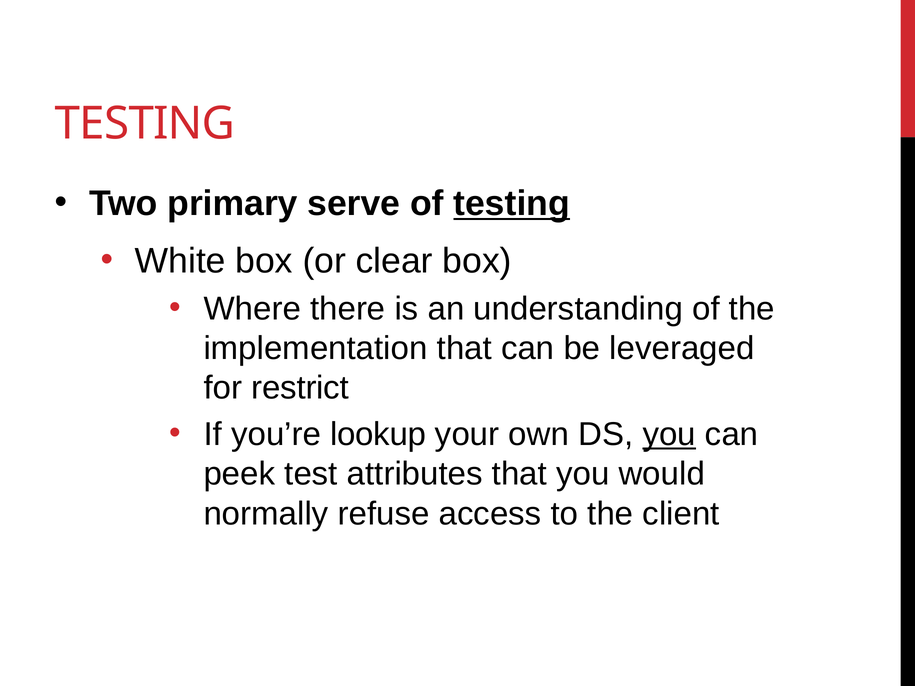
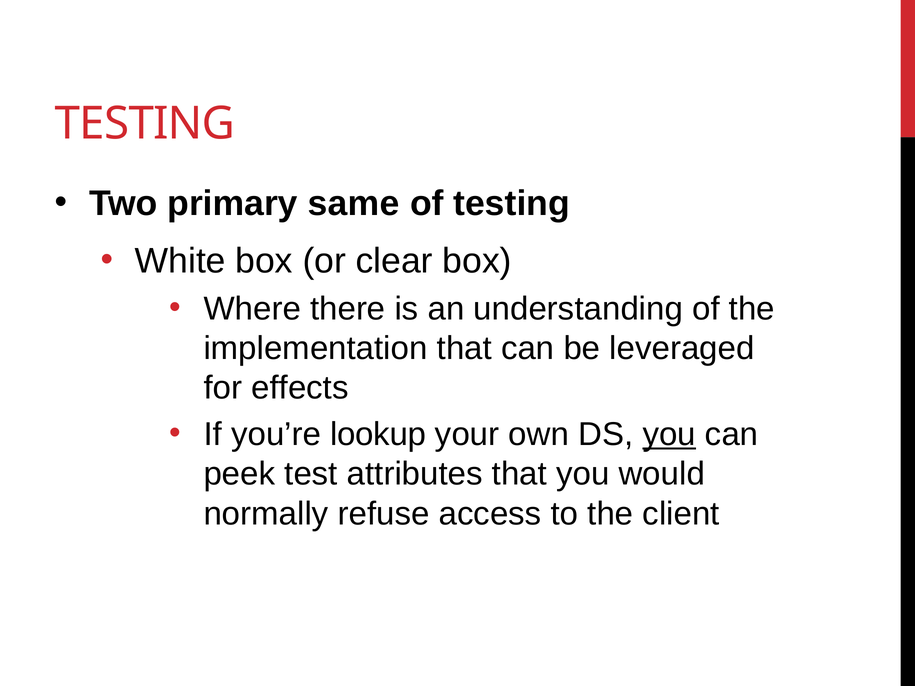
serve: serve -> same
testing at (512, 204) underline: present -> none
restrict: restrict -> effects
